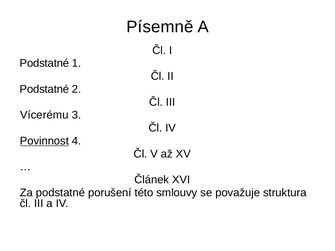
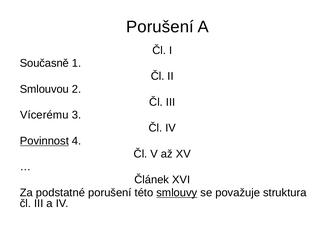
Písemně at (160, 27): Písemně -> Porušení
Podstatné at (44, 63): Podstatné -> Současně
Podstatné at (44, 89): Podstatné -> Smlouvou
smlouvy underline: none -> present
